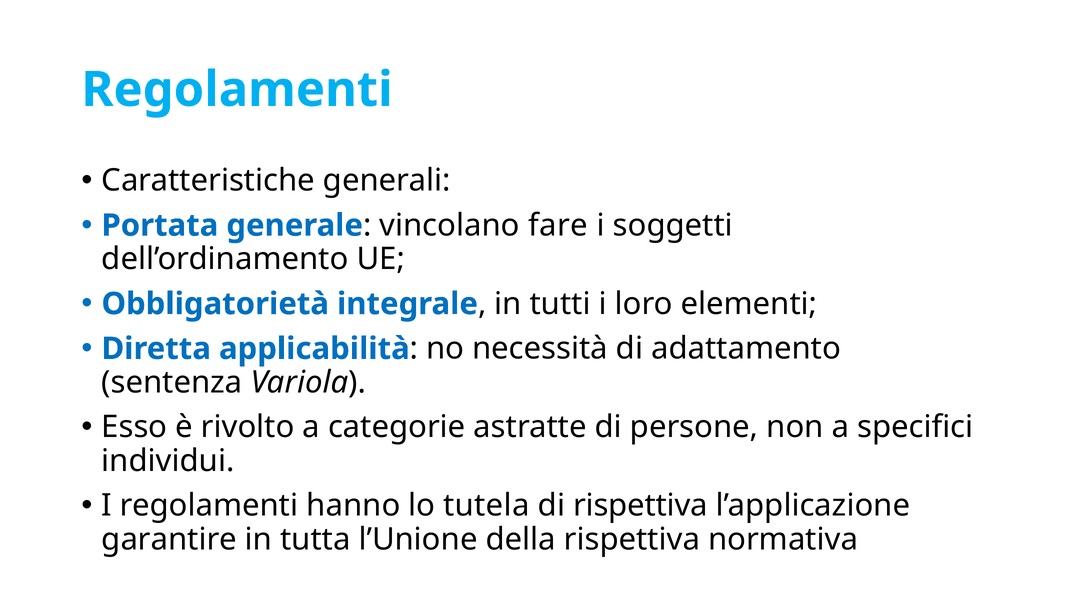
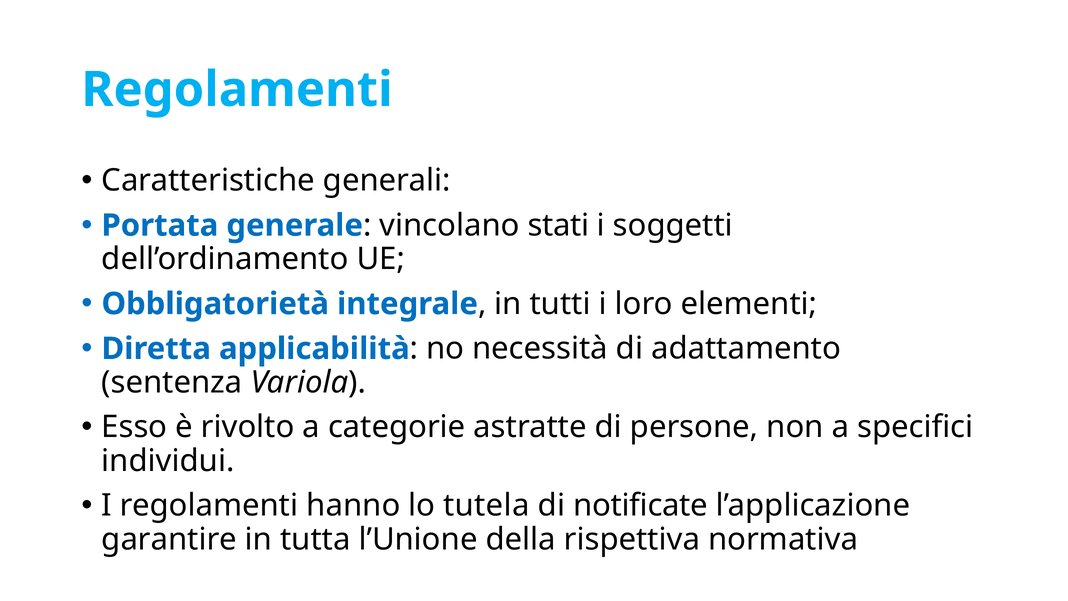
fare: fare -> stati
di rispettiva: rispettiva -> notificate
